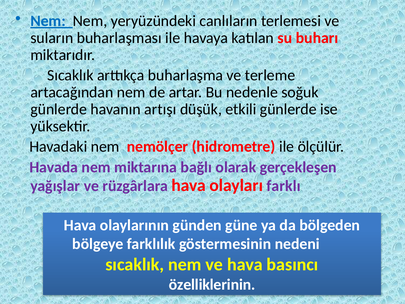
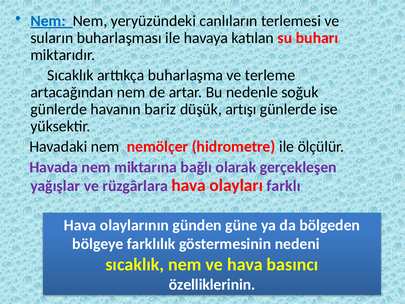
artışı: artışı -> bariz
etkili: etkili -> artışı
